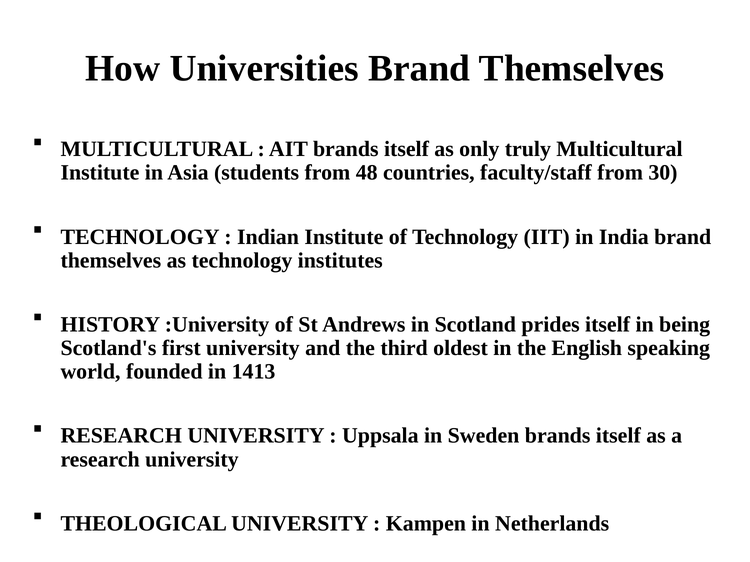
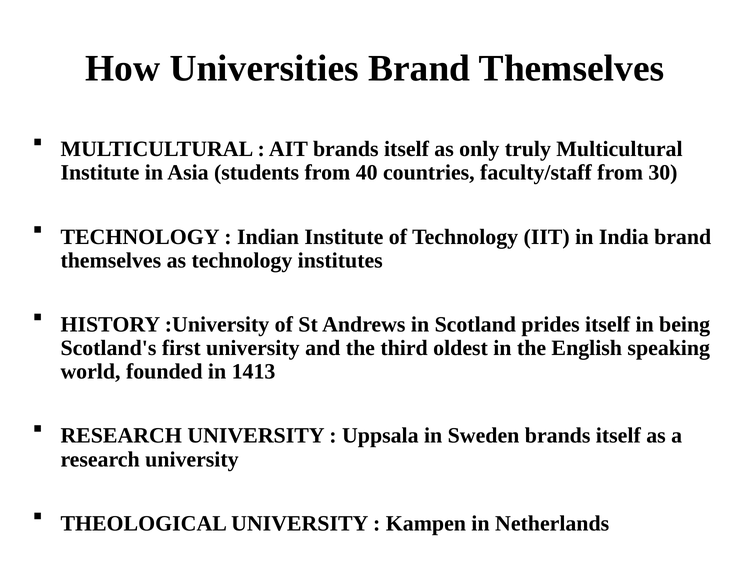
48: 48 -> 40
